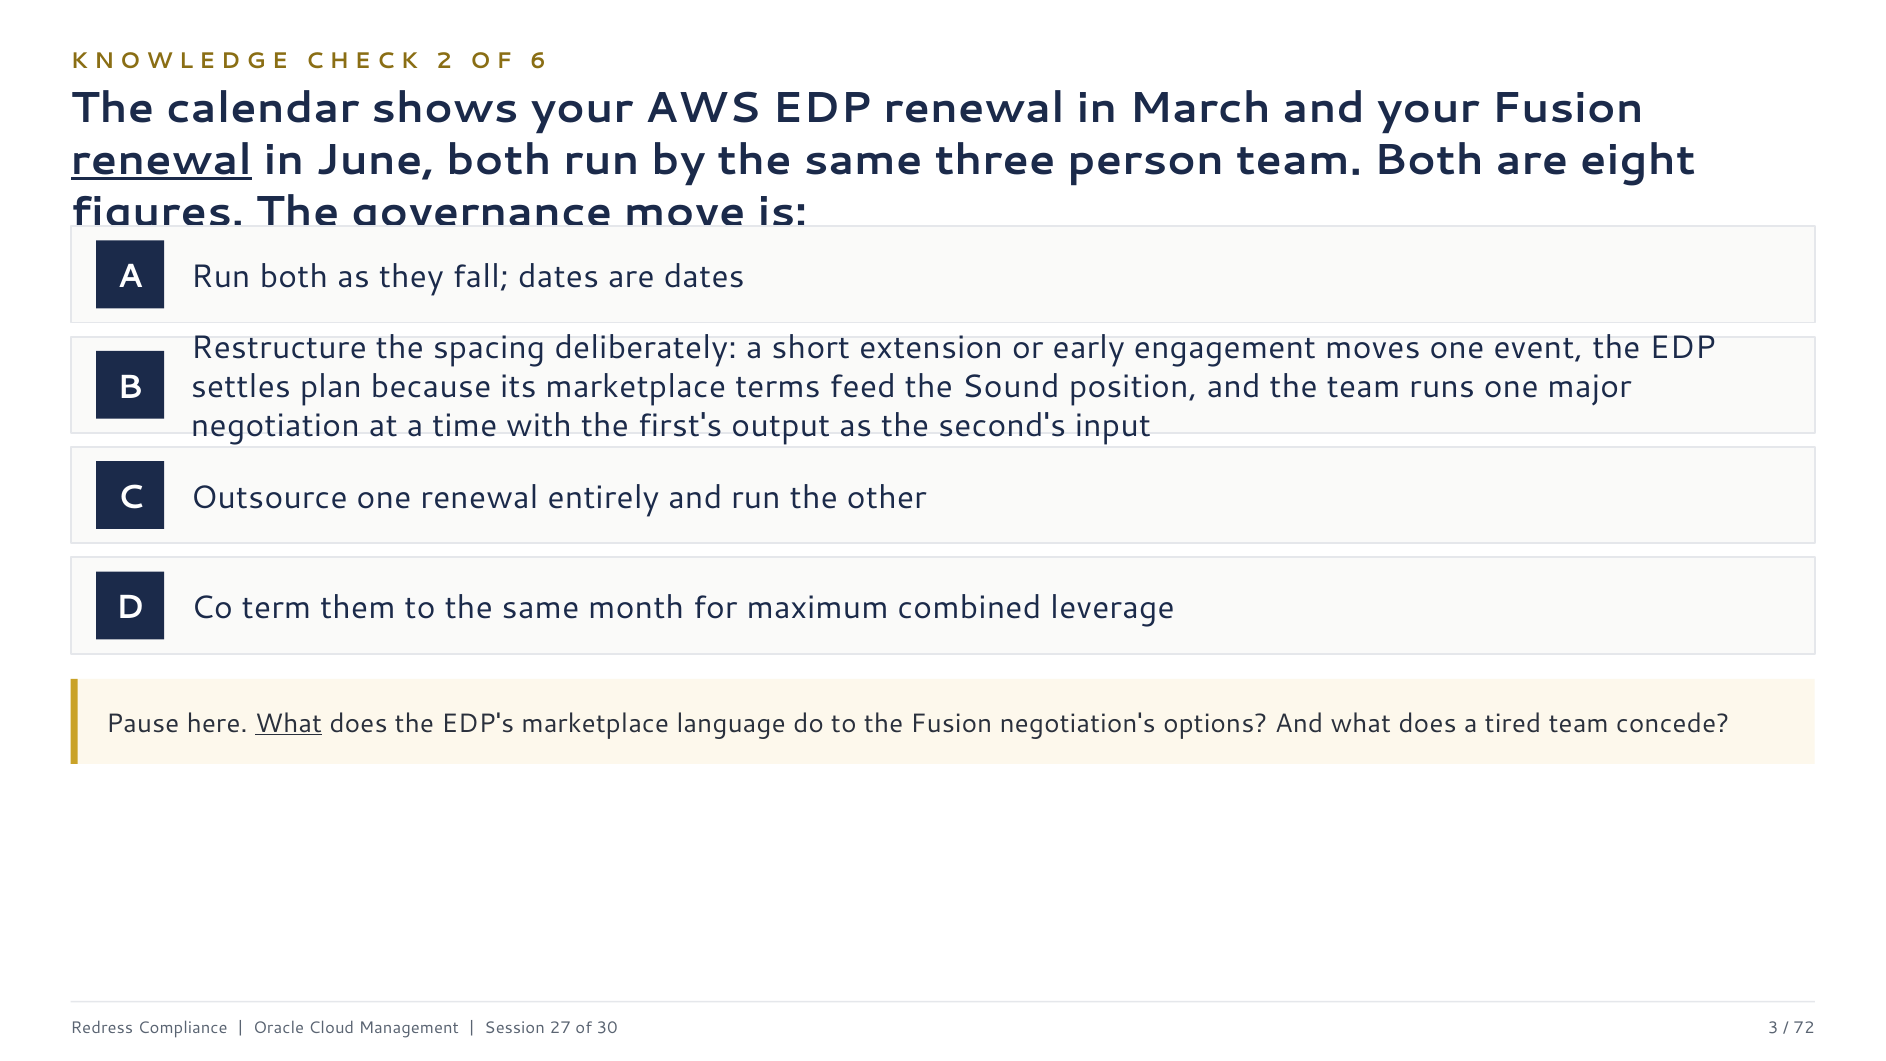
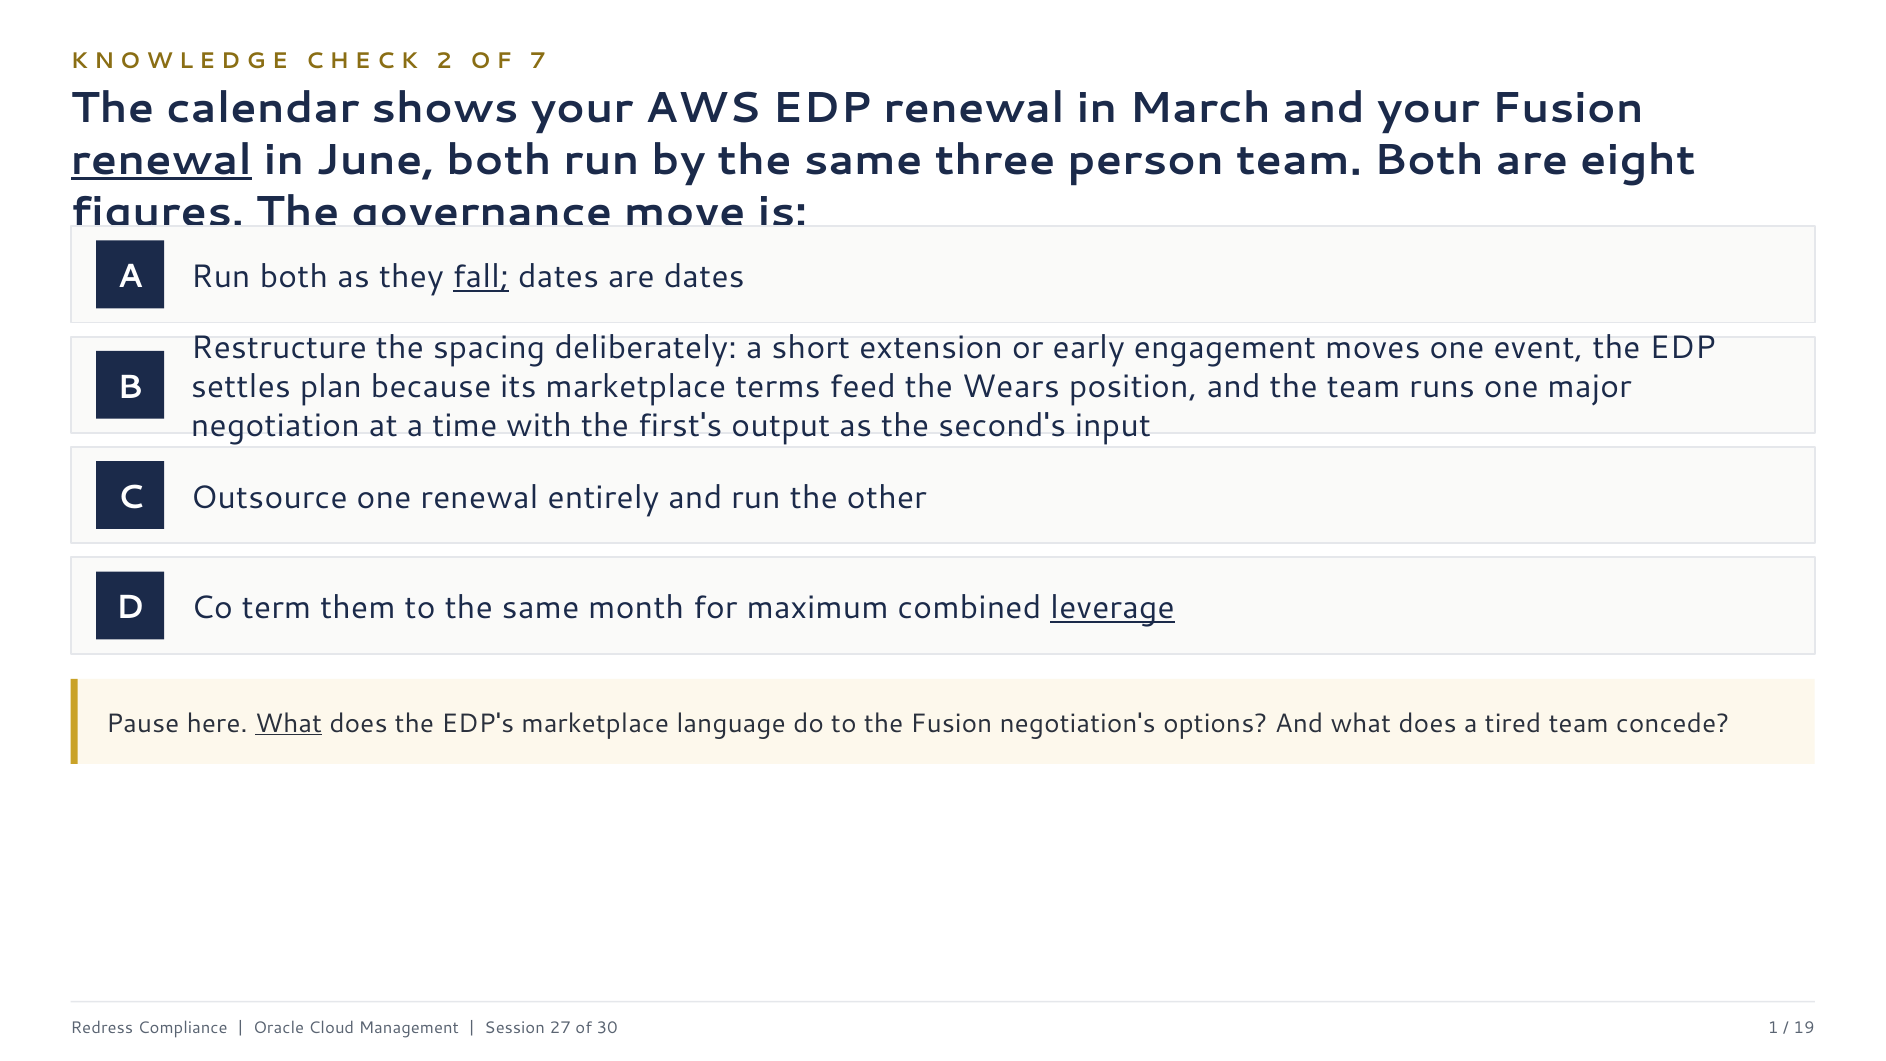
6: 6 -> 7
fall underline: none -> present
Sound: Sound -> Wears
leverage underline: none -> present
3: 3 -> 1
72: 72 -> 19
